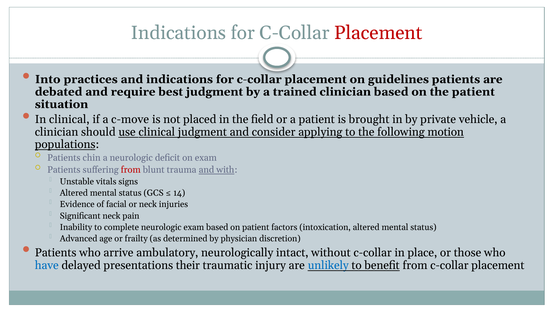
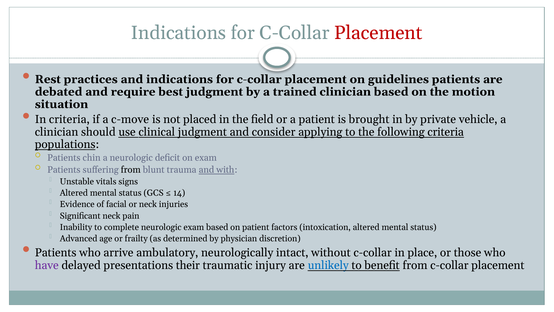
Into: Into -> Rest
the patient: patient -> motion
In clinical: clinical -> criteria
following motion: motion -> criteria
from at (131, 170) colour: red -> black
have colour: blue -> purple
